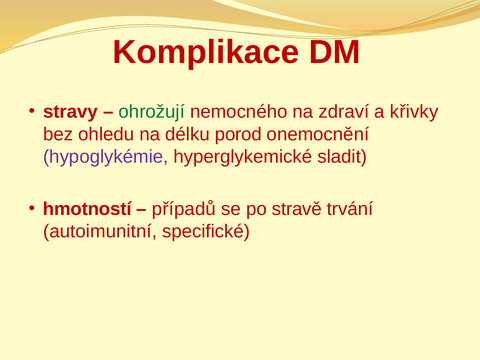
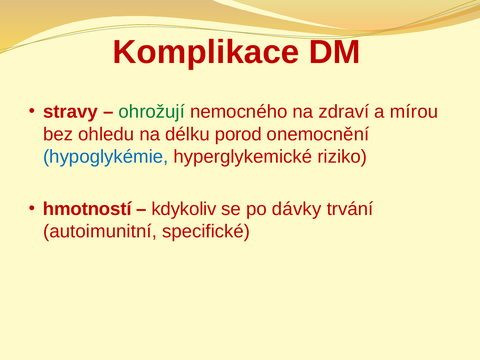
křivky: křivky -> mírou
hypoglykémie colour: purple -> blue
sladit: sladit -> riziko
případů: případů -> kdykoliv
stravě: stravě -> dávky
